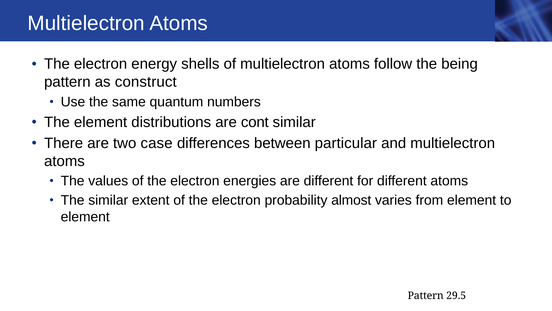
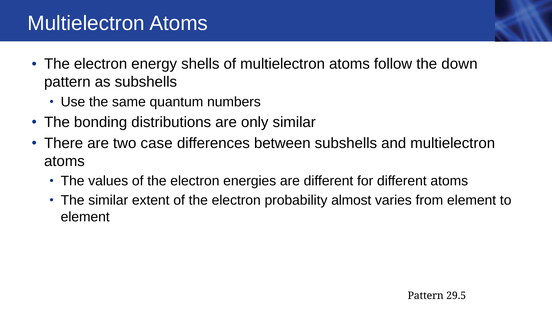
being: being -> down
as construct: construct -> subshells
The element: element -> bonding
cont: cont -> only
between particular: particular -> subshells
